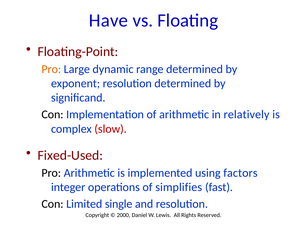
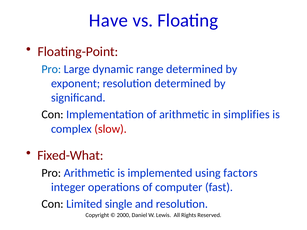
Pro at (51, 69) colour: orange -> blue
relatively: relatively -> simplifies
Fixed-Used: Fixed-Used -> Fixed-What
simplifies: simplifies -> computer
